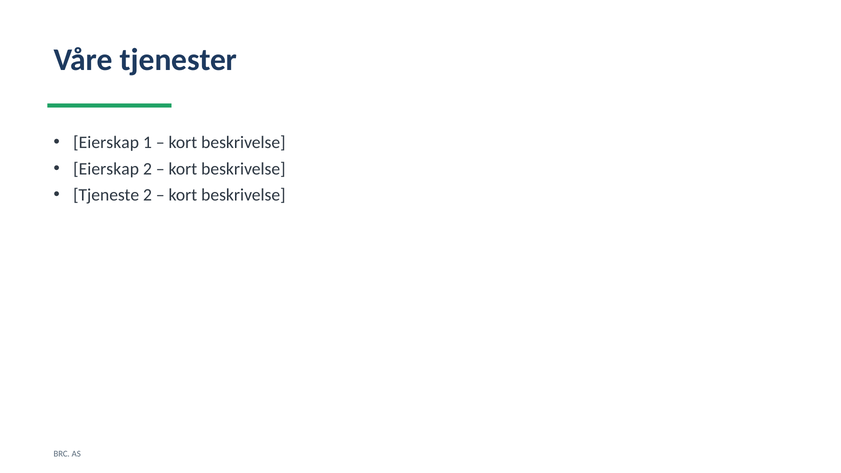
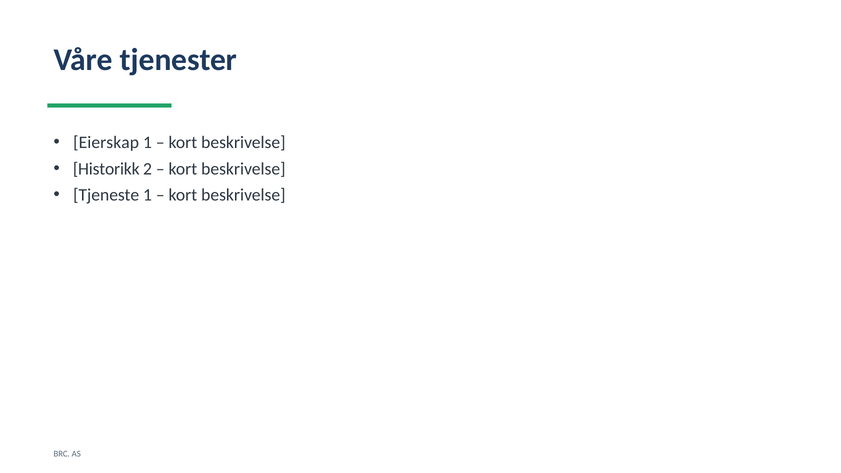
Eierskap at (106, 169): Eierskap -> Historikk
Tjeneste 2: 2 -> 1
